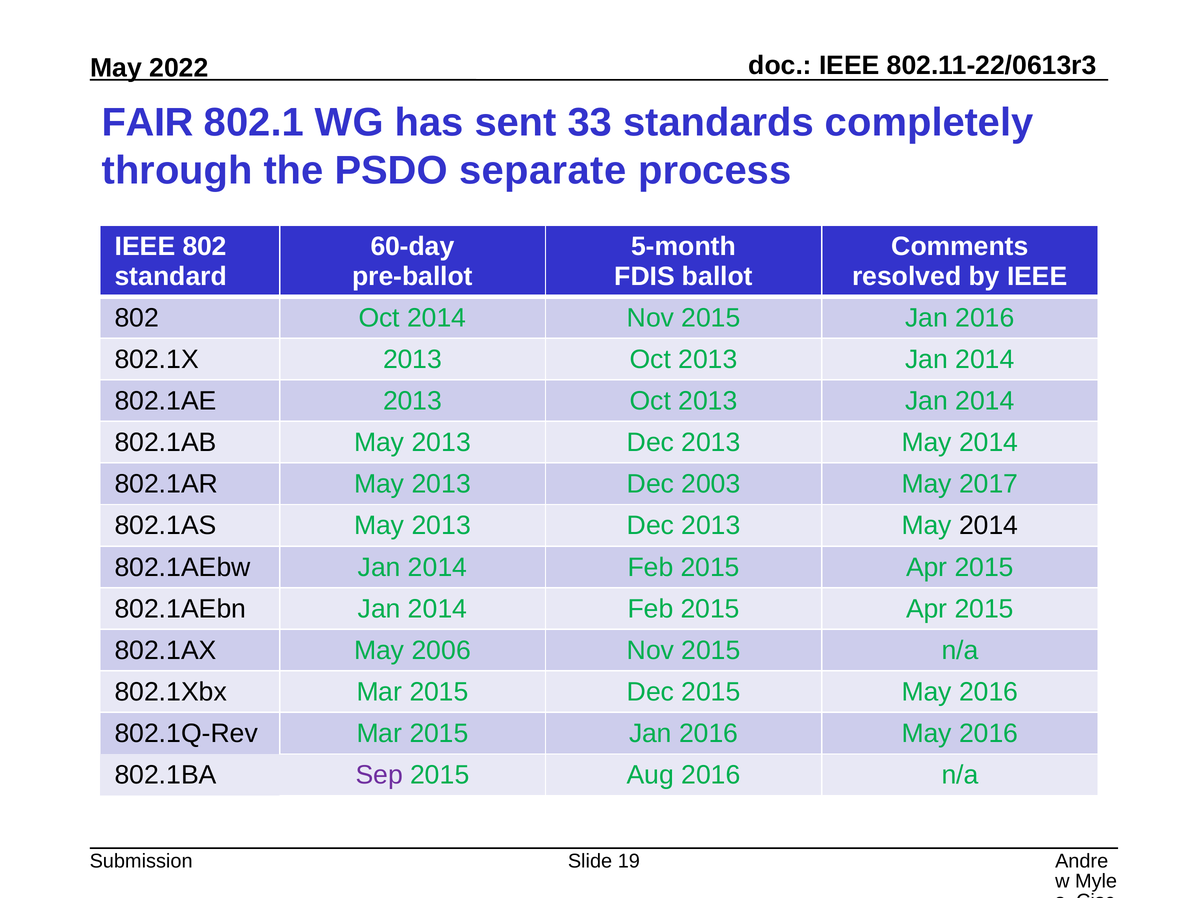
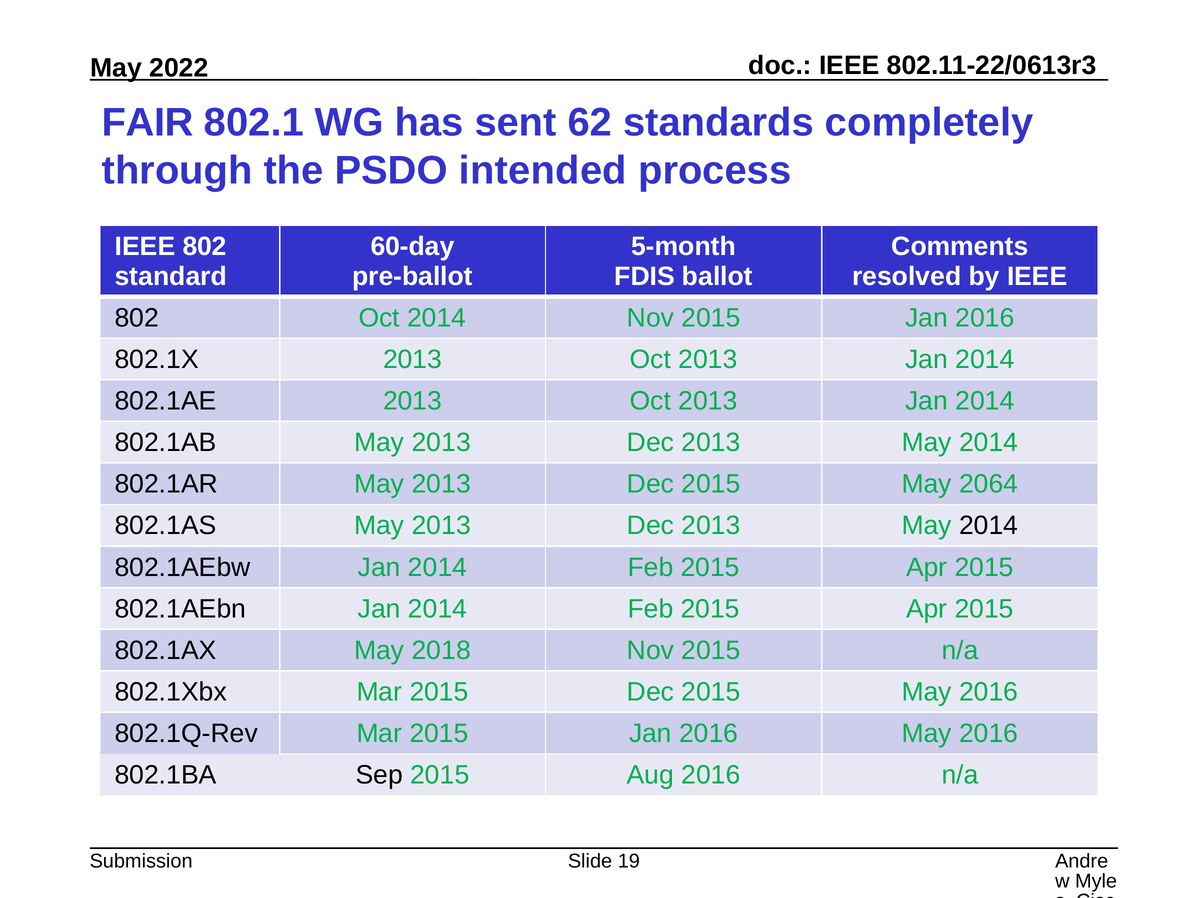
33: 33 -> 62
separate: separate -> intended
2013 Dec 2003: 2003 -> 2015
2017: 2017 -> 2064
2006: 2006 -> 2018
Sep colour: purple -> black
